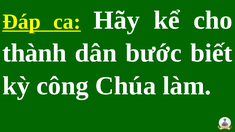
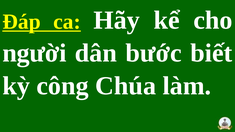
thành: thành -> người
